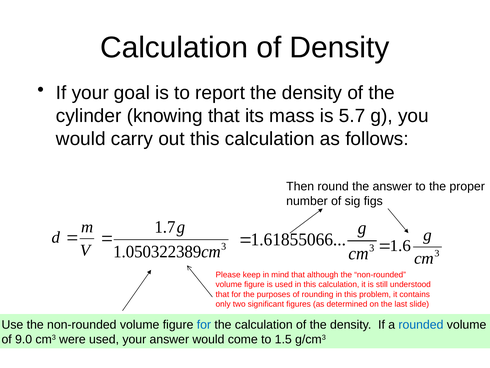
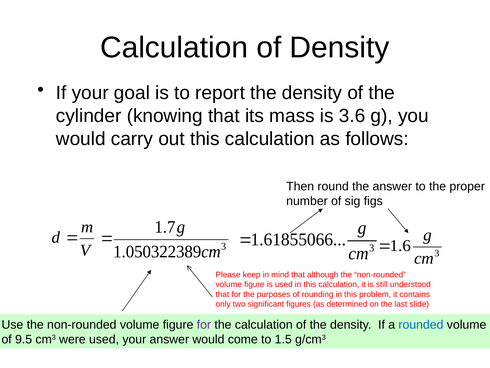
5.7: 5.7 -> 3.6
for at (204, 324) colour: blue -> purple
9.0: 9.0 -> 9.5
